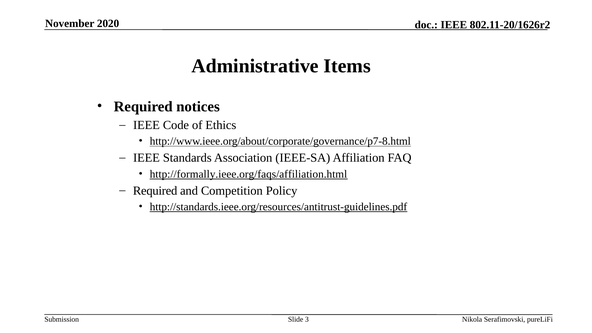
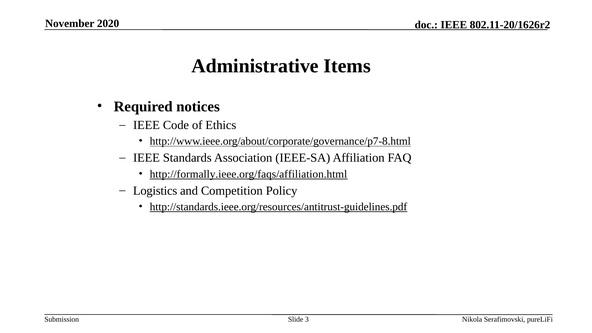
Required at (155, 191): Required -> Logistics
